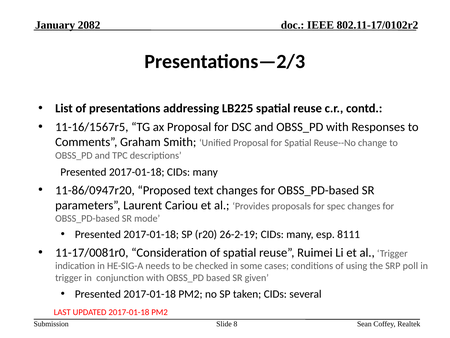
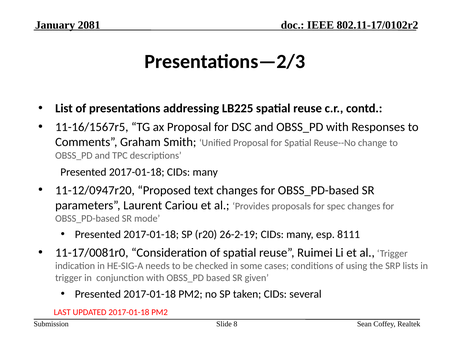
2082: 2082 -> 2081
11-86/0947r20: 11-86/0947r20 -> 11-12/0947r20
poll: poll -> lists
